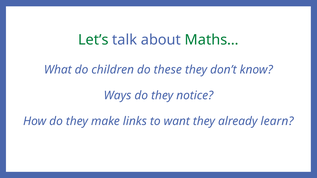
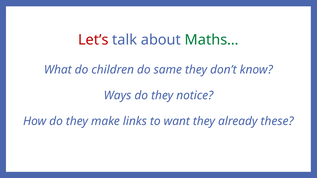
Let’s colour: green -> red
these: these -> same
learn: learn -> these
